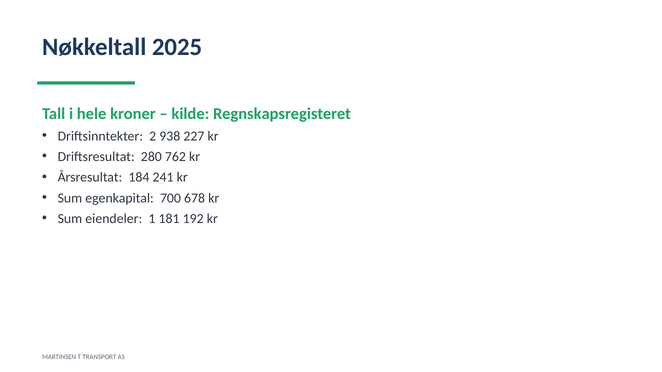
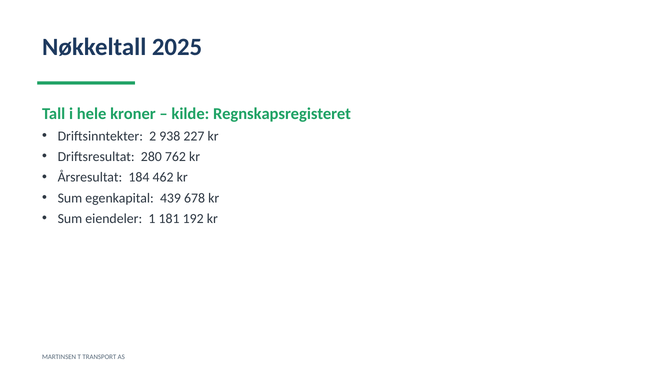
241: 241 -> 462
700: 700 -> 439
